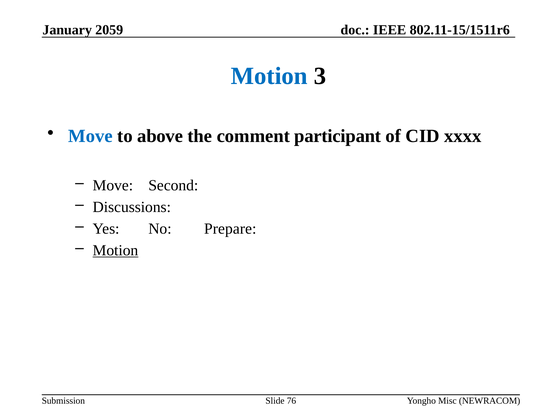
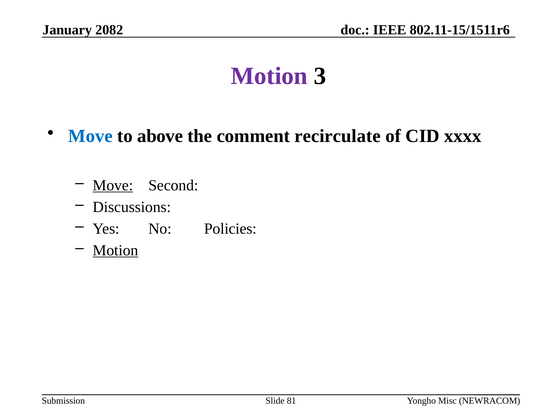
2059: 2059 -> 2082
Motion at (269, 76) colour: blue -> purple
participant: participant -> recirculate
Move at (113, 185) underline: none -> present
Prepare: Prepare -> Policies
76: 76 -> 81
